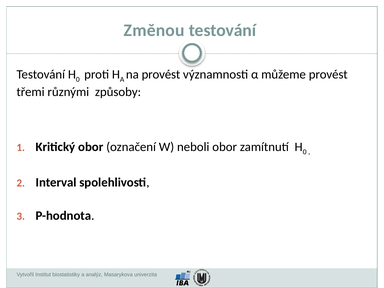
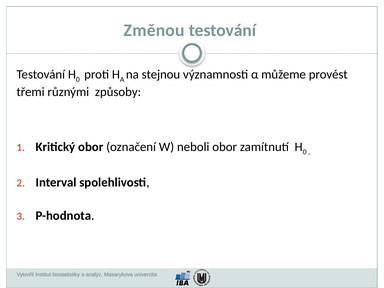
na provést: provést -> stejnou
